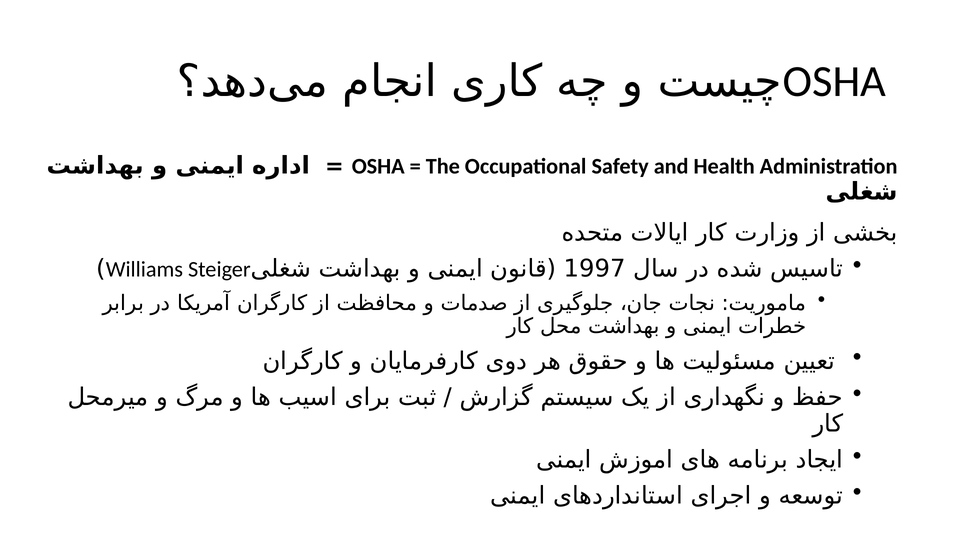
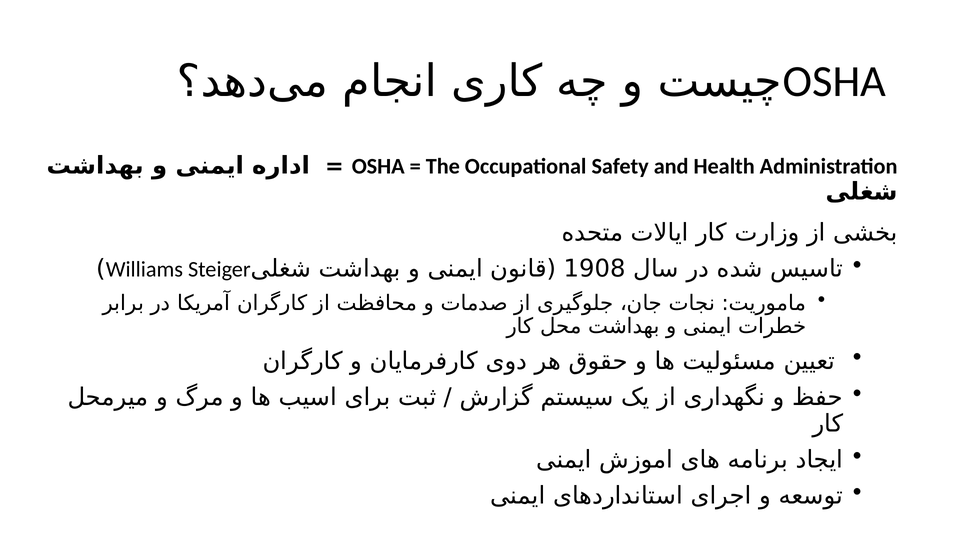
1997: 1997 -> 1908
